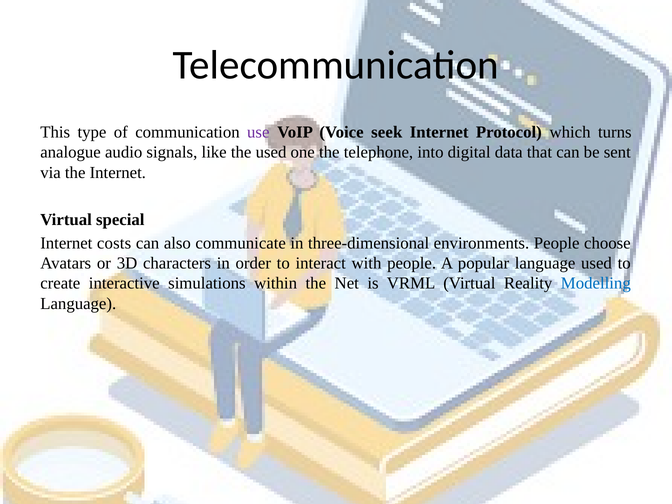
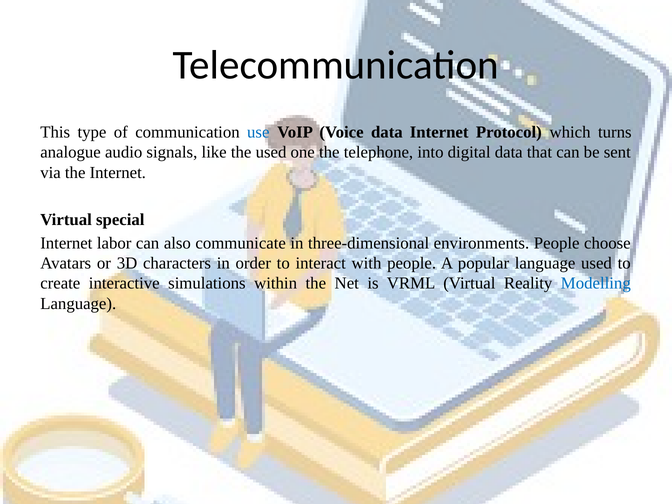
use colour: purple -> blue
Voice seek: seek -> data
costs: costs -> labor
